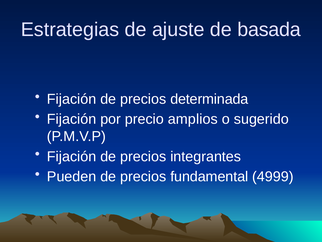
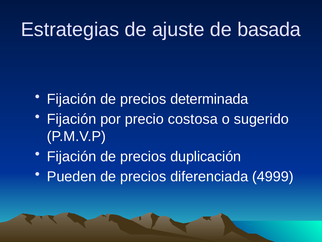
amplios: amplios -> costosa
integrantes: integrantes -> duplicación
fundamental: fundamental -> diferenciada
